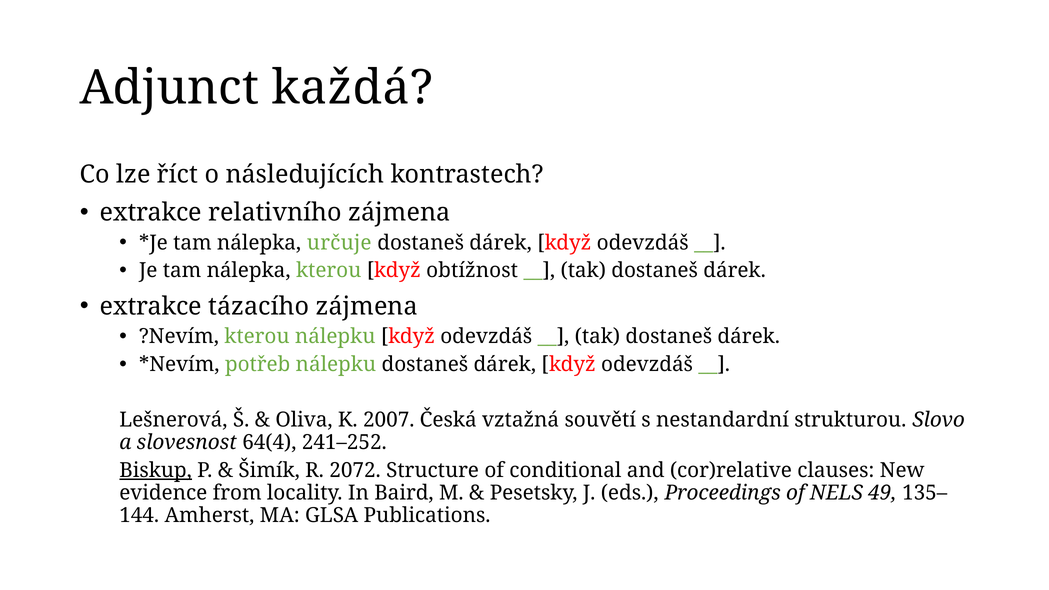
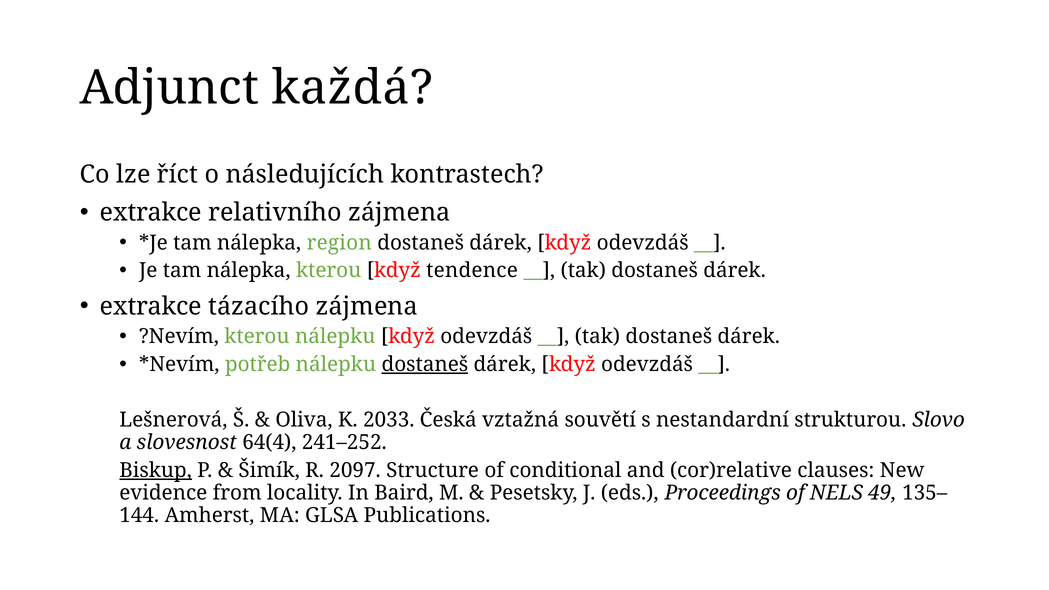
určuje: určuje -> region
obtížnost: obtížnost -> tendence
dostaneš at (425, 364) underline: none -> present
2007: 2007 -> 2033
2072: 2072 -> 2097
